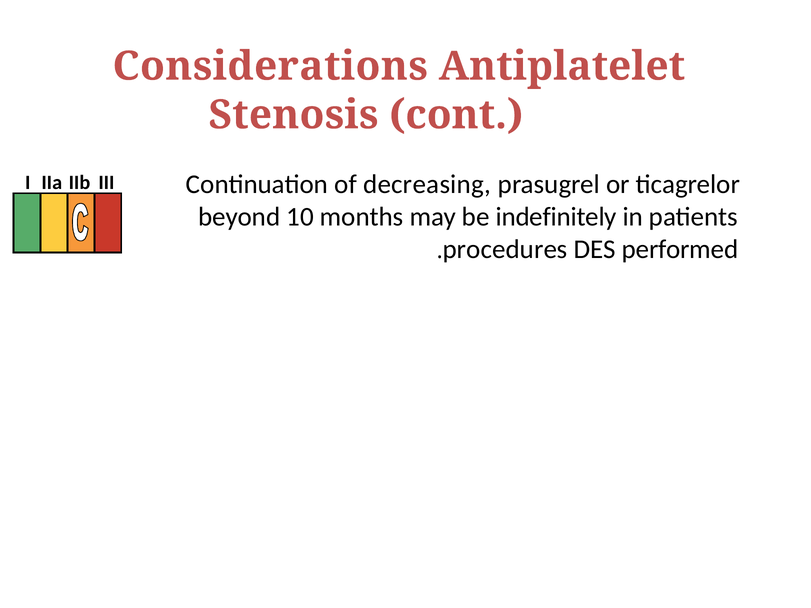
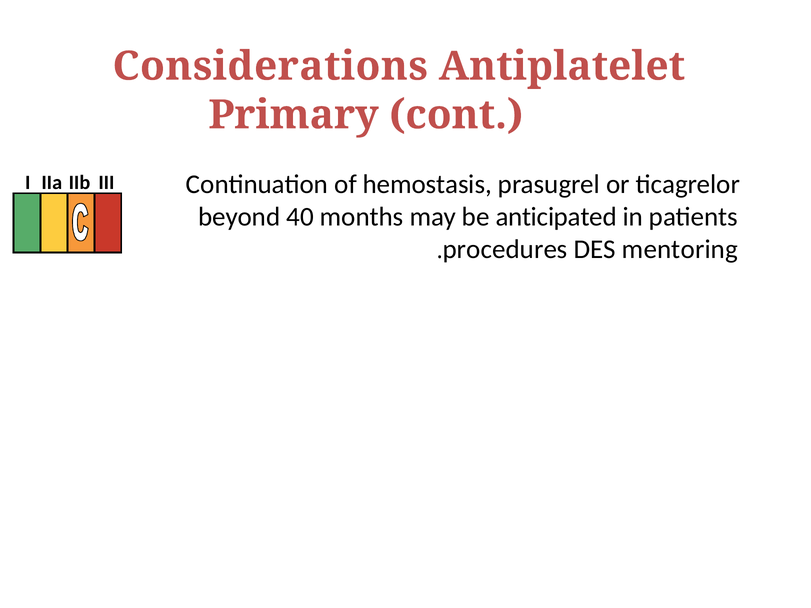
Stenosis: Stenosis -> Primary
decreasing: decreasing -> hemostasis
10: 10 -> 40
indefinitely: indefinitely -> anticipated
performed: performed -> mentoring
